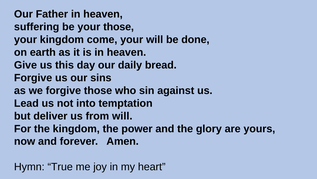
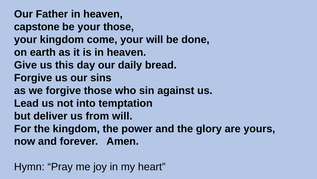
suffering: suffering -> capstone
True: True -> Pray
